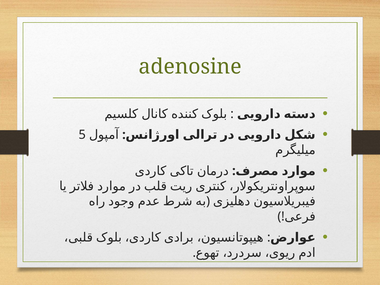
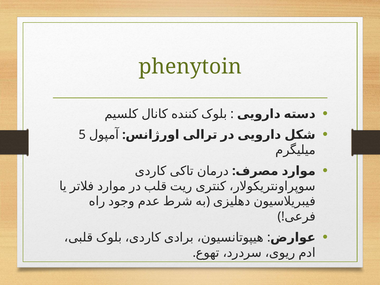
adenosine: adenosine -> phenytoin
